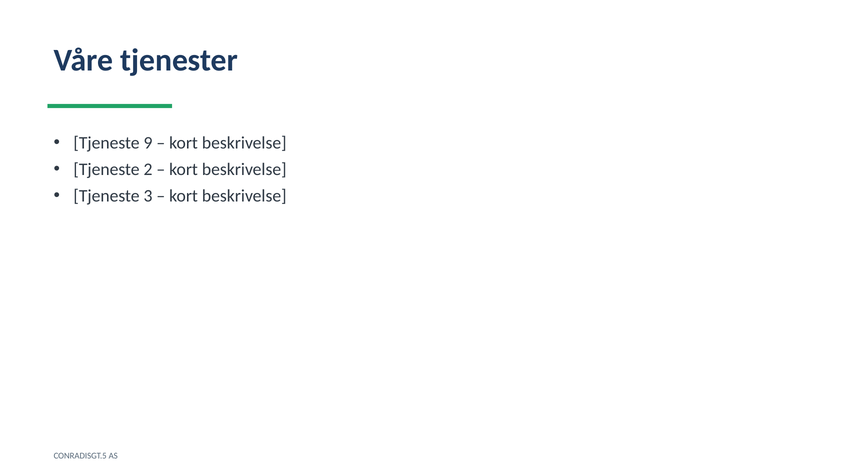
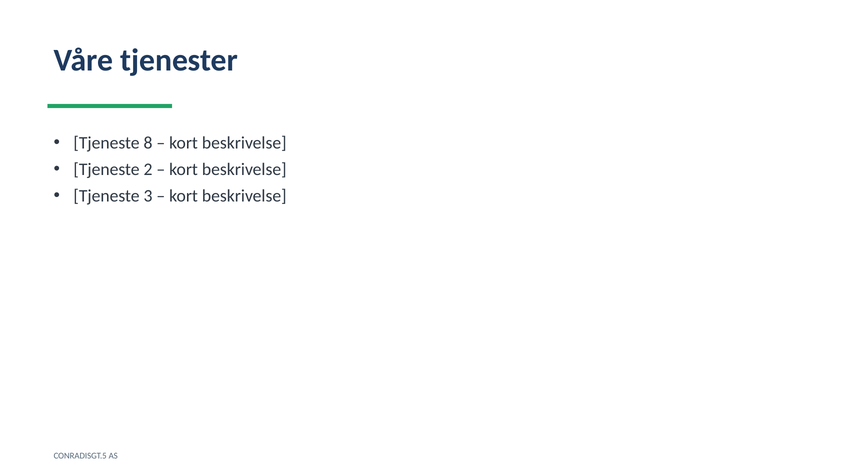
9: 9 -> 8
